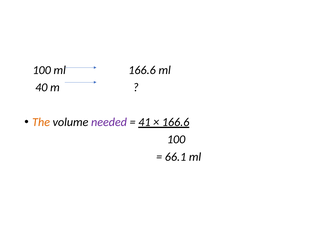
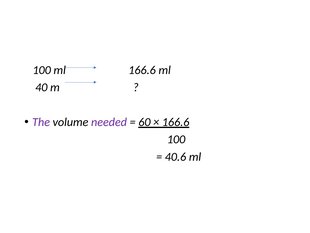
The colour: orange -> purple
41: 41 -> 60
66.1: 66.1 -> 40.6
